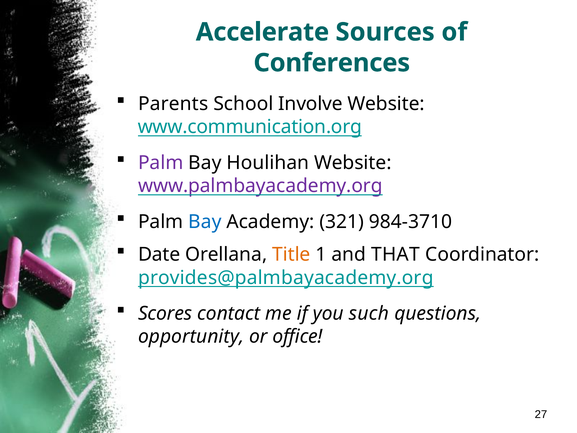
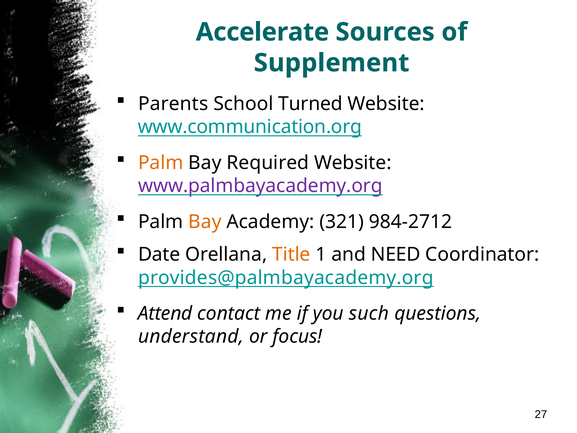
Conferences: Conferences -> Supplement
Involve: Involve -> Turned
Palm at (161, 163) colour: purple -> orange
Houlihan: Houlihan -> Required
Bay at (205, 222) colour: blue -> orange
984-3710: 984-3710 -> 984-2712
THAT: THAT -> NEED
Scores: Scores -> Attend
opportunity: opportunity -> understand
office: office -> focus
